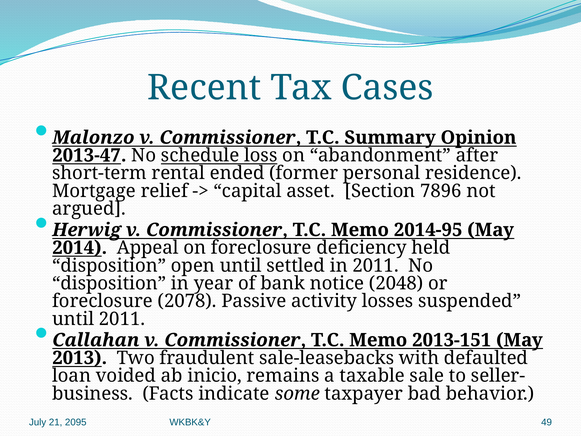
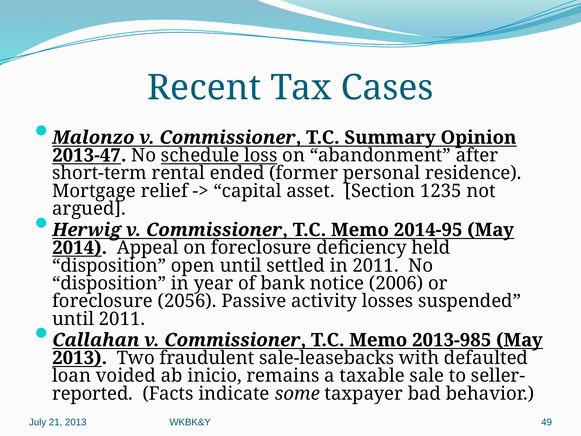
7896: 7896 -> 1235
2048: 2048 -> 2006
2078: 2078 -> 2056
2013-151: 2013-151 -> 2013-985
business: business -> reported
21 2095: 2095 -> 2013
